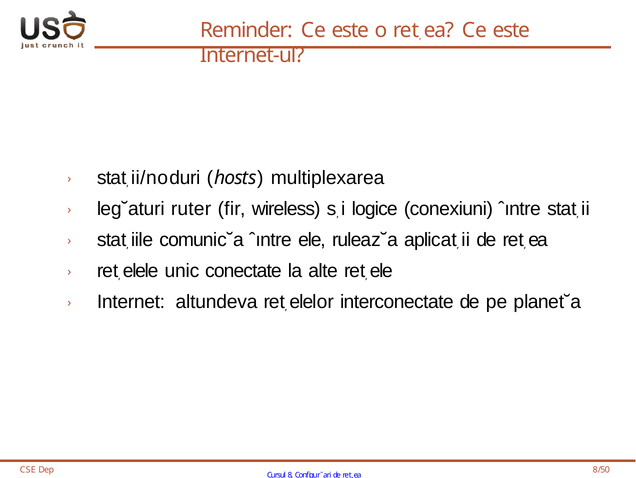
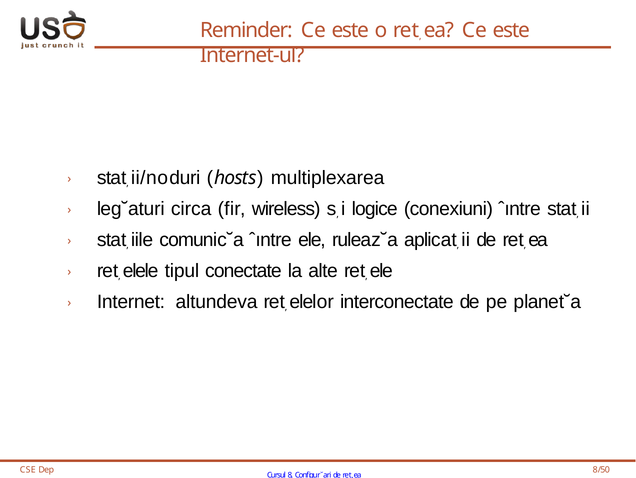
ruter: ruter -> circa
unic: unic -> tipul
